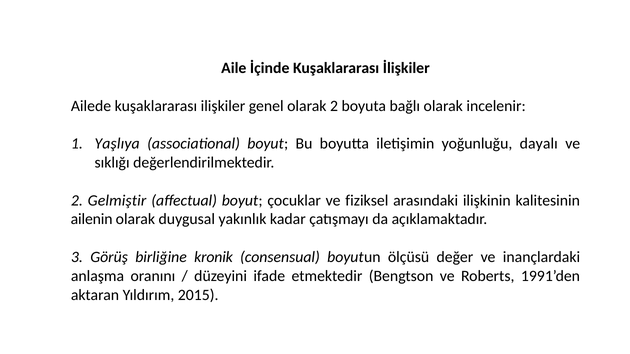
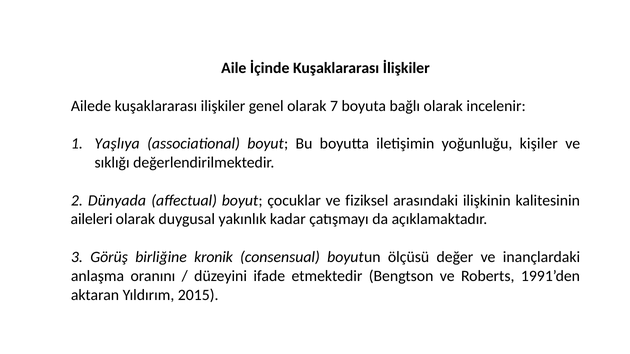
olarak 2: 2 -> 7
dayalı: dayalı -> kişiler
Gelmiştir: Gelmiştir -> Dünyada
ailenin: ailenin -> aileleri
